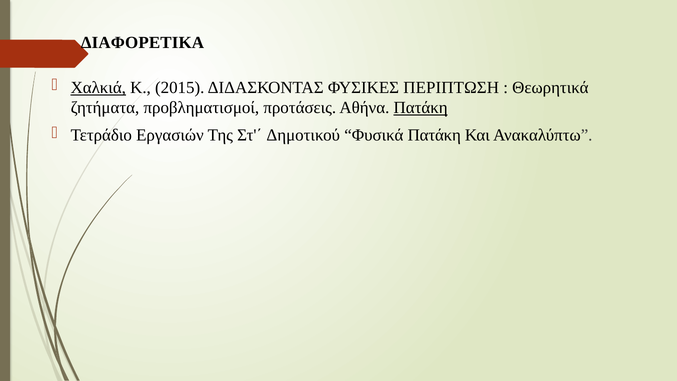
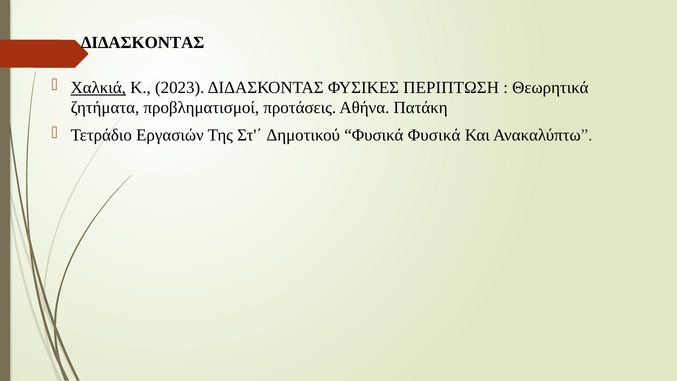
ΔΙΑΦΟΡΕΤΙΚΑ at (143, 43): ΔΙΑΦΟΡΕΤΙΚΑ -> ΔΙΔΑΣΚΟΝΤΑΣ
2015: 2015 -> 2023
Πατάκη at (421, 108) underline: present -> none
Φυσικά Πατάκη: Πατάκη -> Φυσικά
